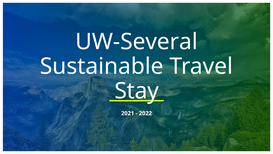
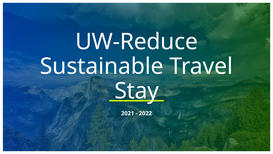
UW-Several: UW-Several -> UW-Reduce
